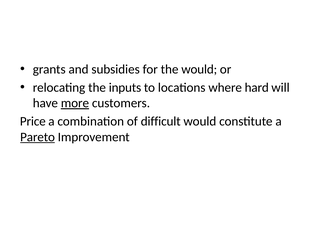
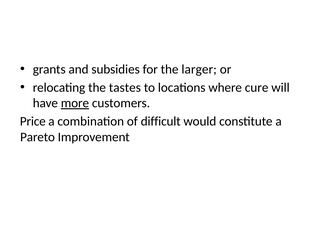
the would: would -> larger
inputs: inputs -> tastes
hard: hard -> cure
Pareto underline: present -> none
